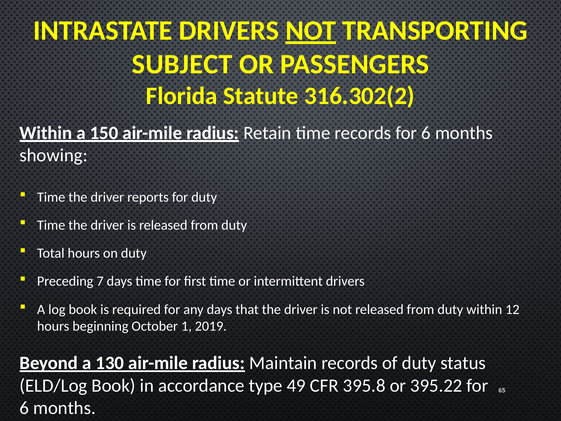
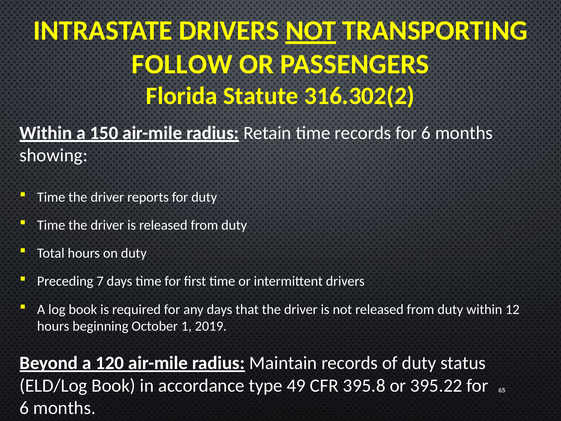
SUBJECT: SUBJECT -> FOLLOW
130: 130 -> 120
